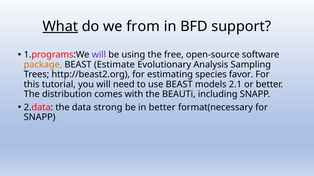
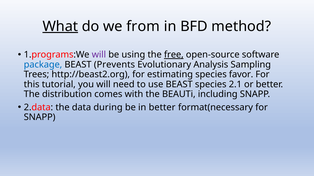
support: support -> method
free underline: none -> present
package colour: orange -> blue
Estimate: Estimate -> Prevents
BEAST models: models -> species
strong: strong -> during
